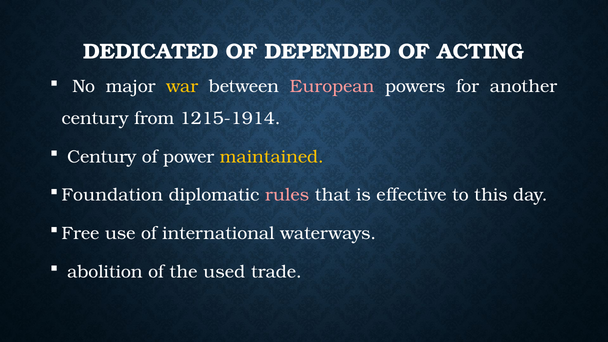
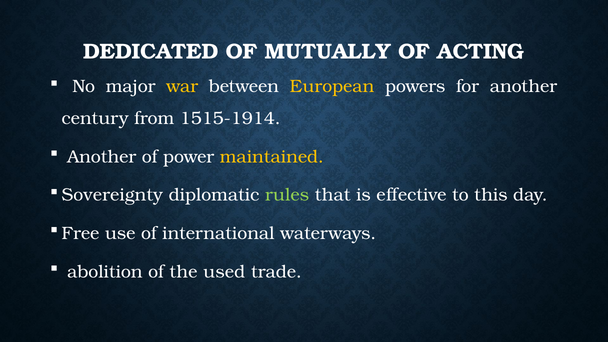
DEPENDED: DEPENDED -> MUTUALLY
European colour: pink -> yellow
1215-1914: 1215-1914 -> 1515-1914
Century at (102, 157): Century -> Another
Foundation: Foundation -> Sovereignty
rules colour: pink -> light green
